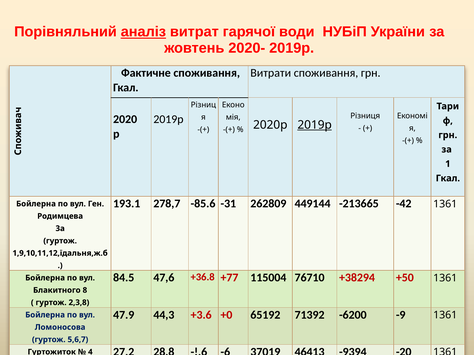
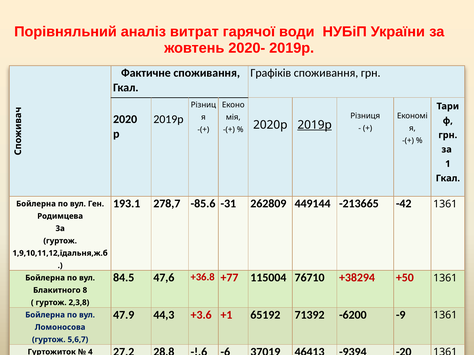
аналіз underline: present -> none
Витрати: Витрати -> Графіків
+0: +0 -> +1
